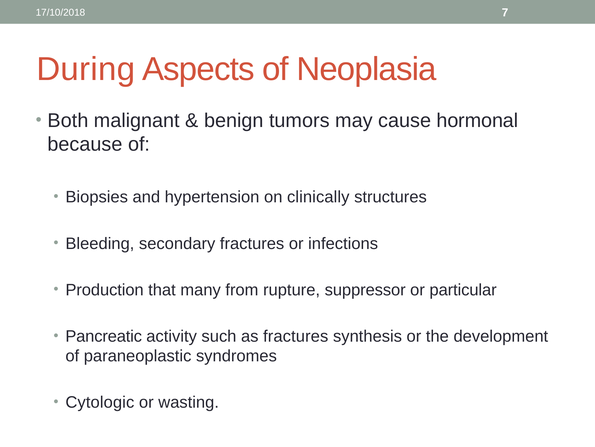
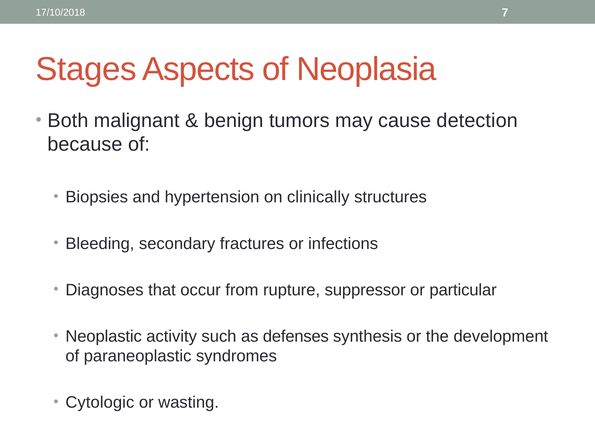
During: During -> Stages
hormonal: hormonal -> detection
Production: Production -> Diagnoses
many: many -> occur
Pancreatic: Pancreatic -> Neoplastic
as fractures: fractures -> defenses
